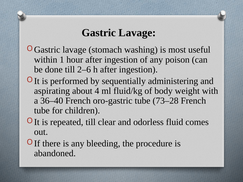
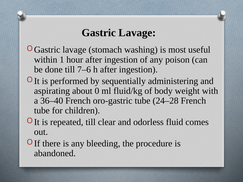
2–6: 2–6 -> 7–6
4: 4 -> 0
73–28: 73–28 -> 24–28
